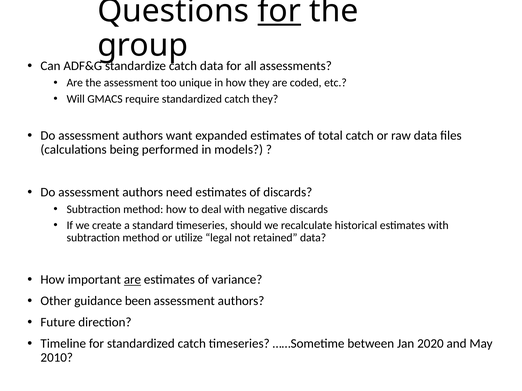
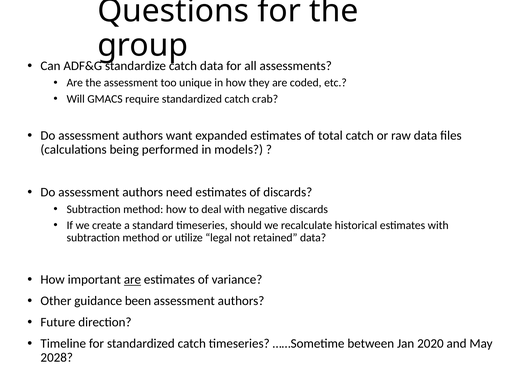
for at (279, 11) underline: present -> none
catch they: they -> crab
2010: 2010 -> 2028
